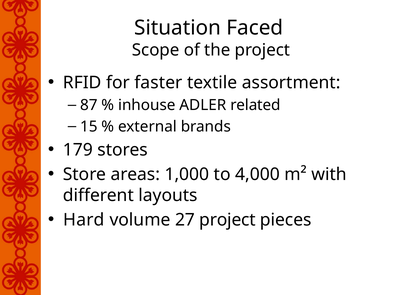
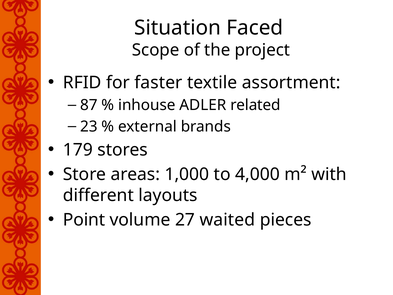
15: 15 -> 23
Hard: Hard -> Point
27 project: project -> waited
